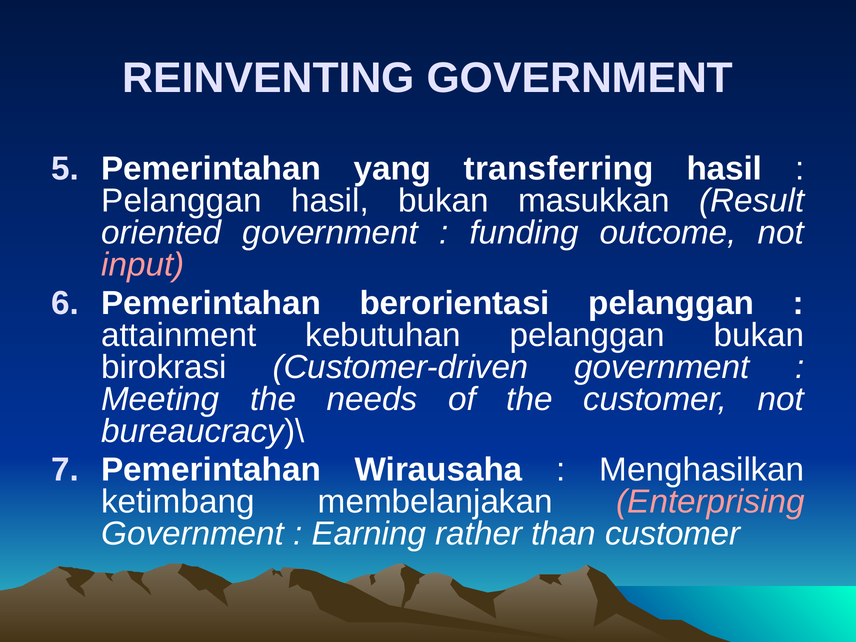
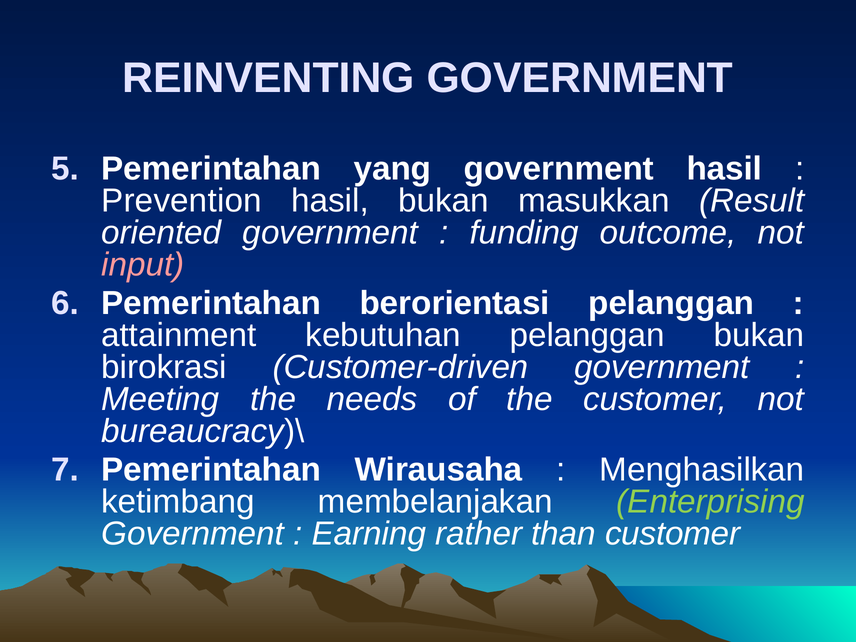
yang transferring: transferring -> government
Pelanggan at (182, 201): Pelanggan -> Prevention
Enterprising colour: pink -> light green
